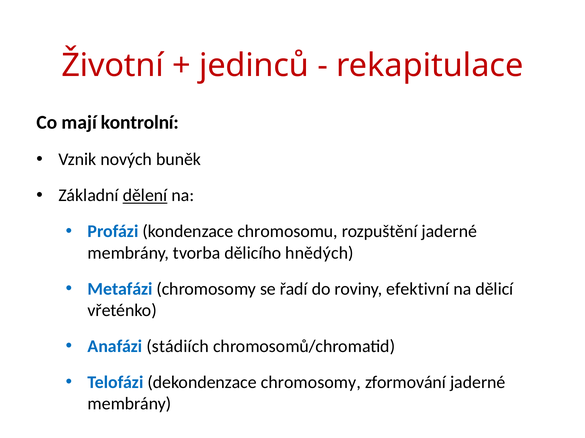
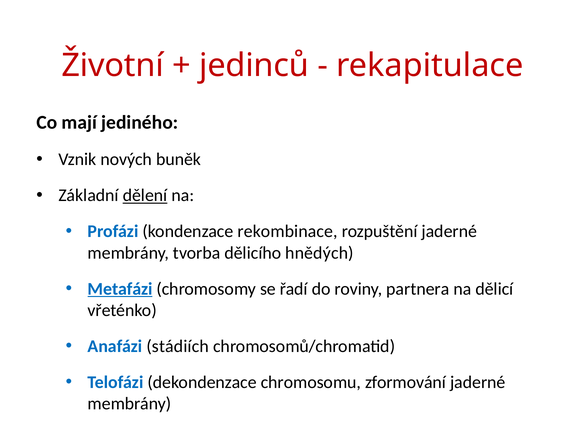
kontrolní: kontrolní -> jediného
chromosomu: chromosomu -> rekombinace
Metafázi underline: none -> present
efektivní: efektivní -> partnera
dekondenzace chromosomy: chromosomy -> chromosomu
